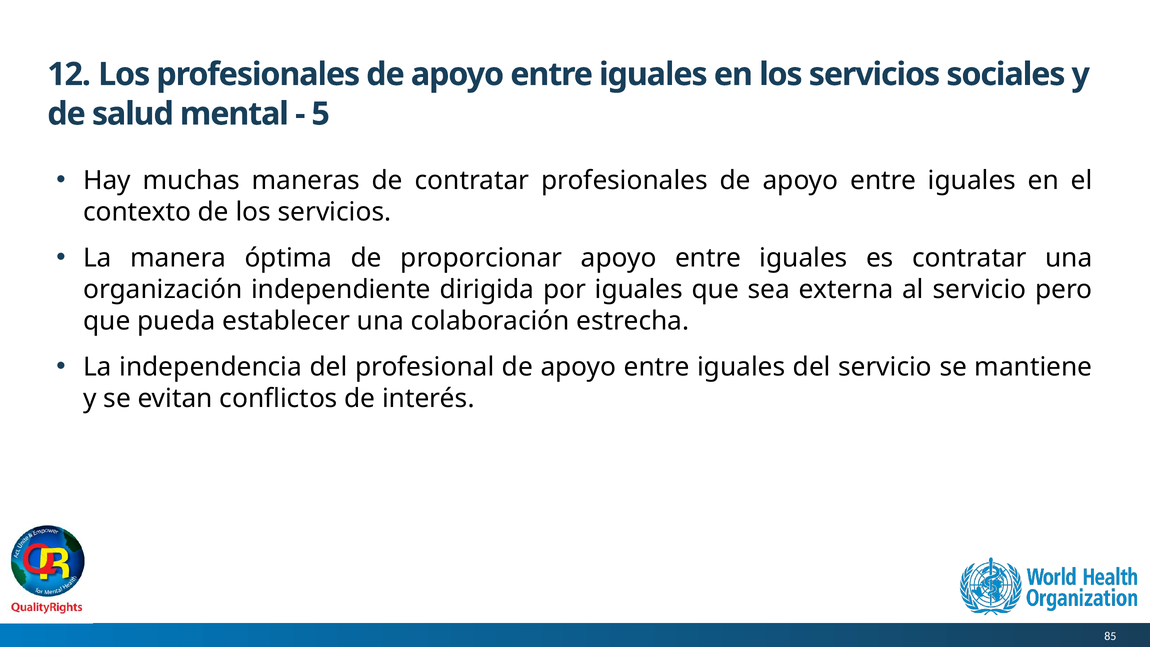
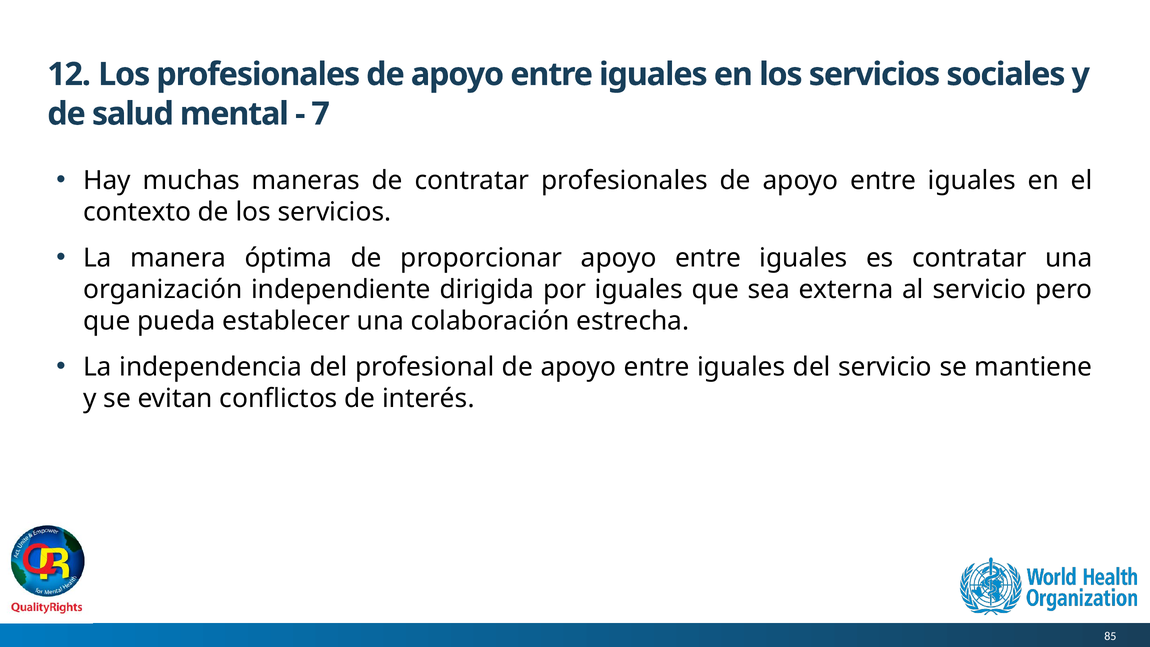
5: 5 -> 7
